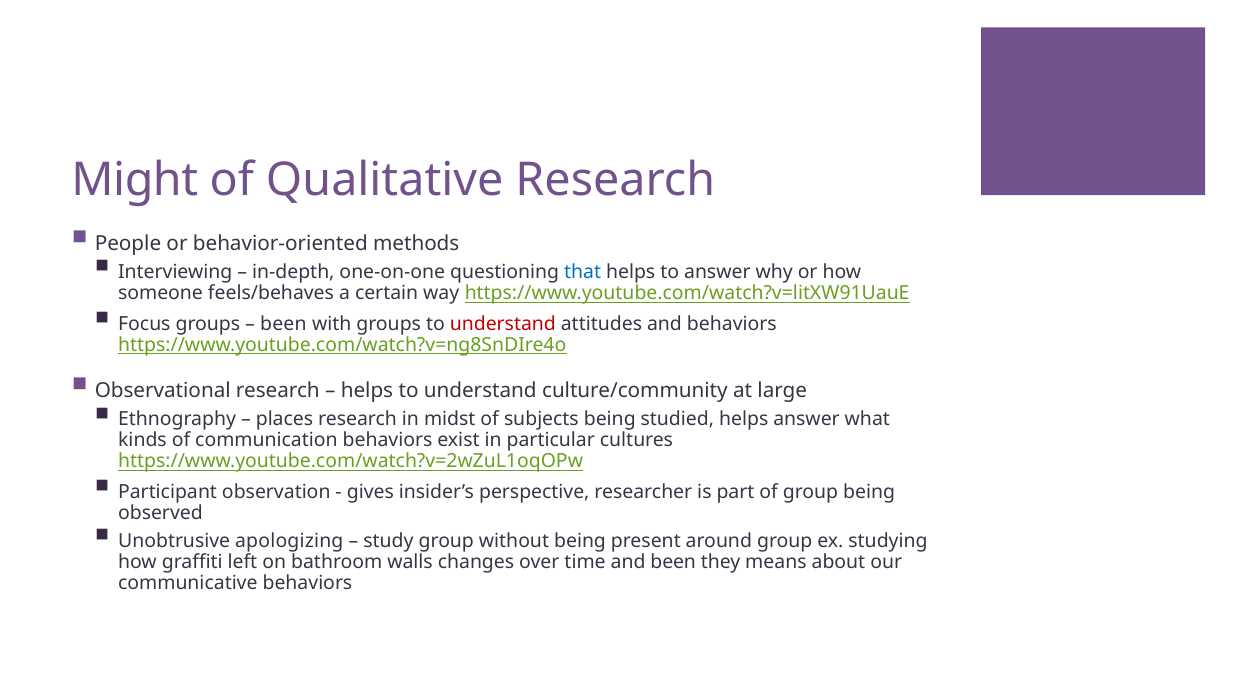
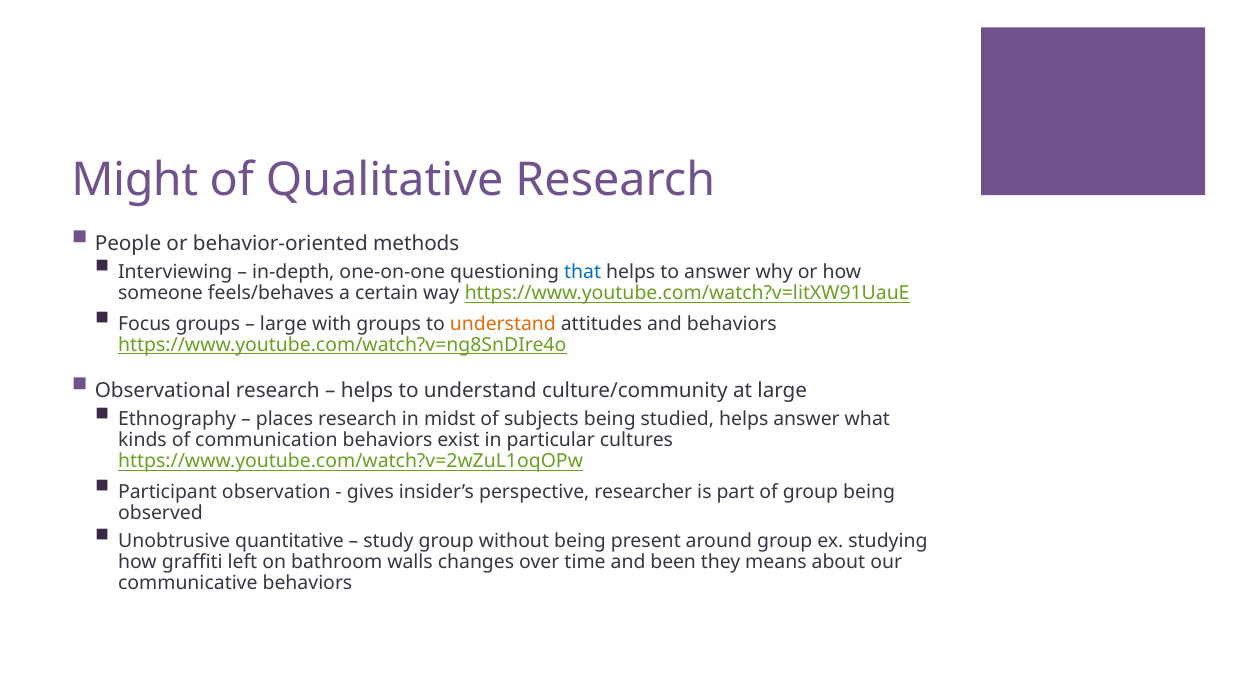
been at (283, 324): been -> large
understand at (503, 324) colour: red -> orange
apologizing: apologizing -> quantitative
